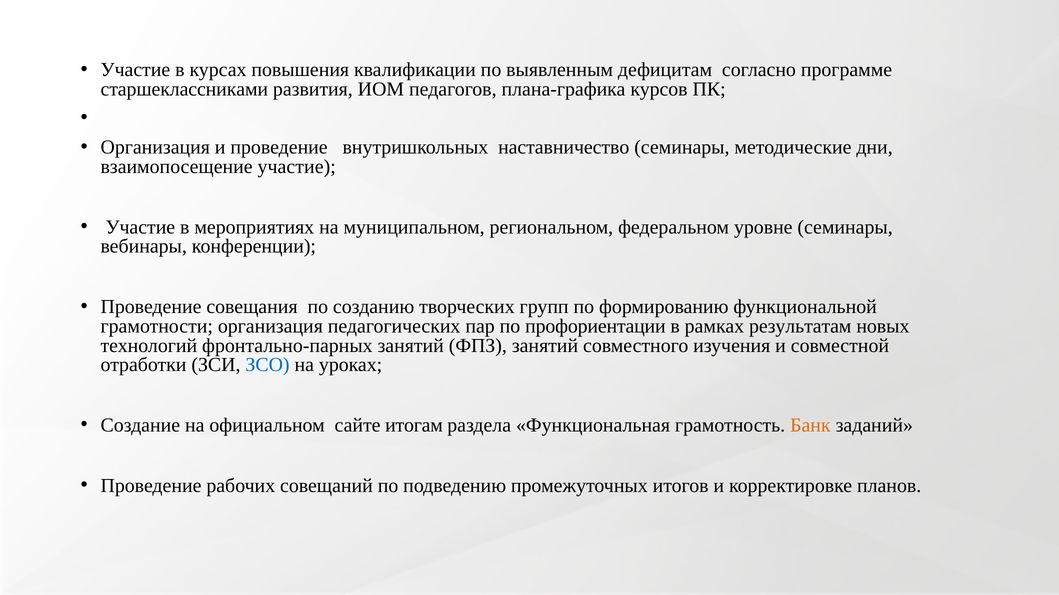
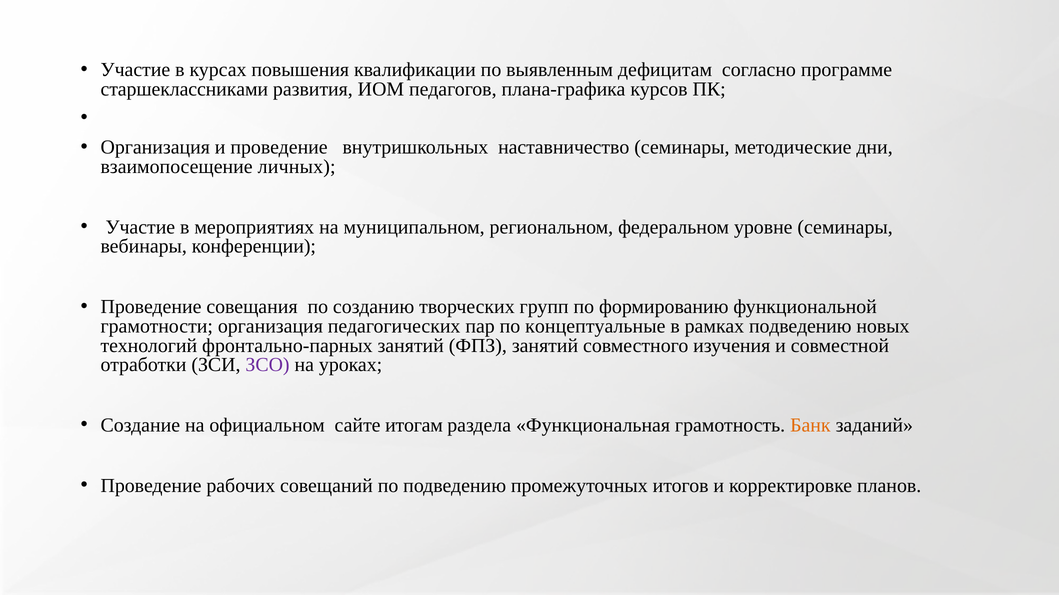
взаимопосещение участие: участие -> личных
профориентации: профориентации -> концептуальные
рамках результатам: результатам -> подведению
ЗСО colour: blue -> purple
